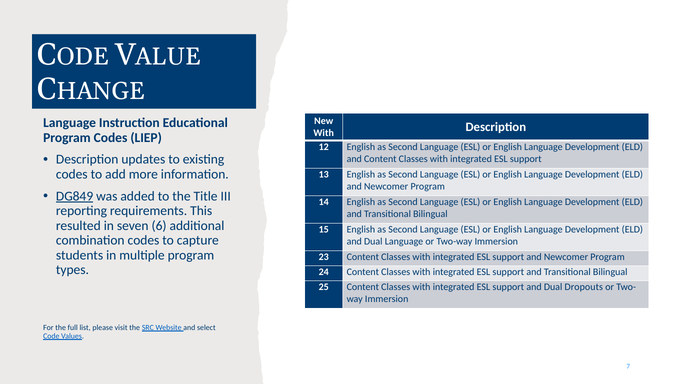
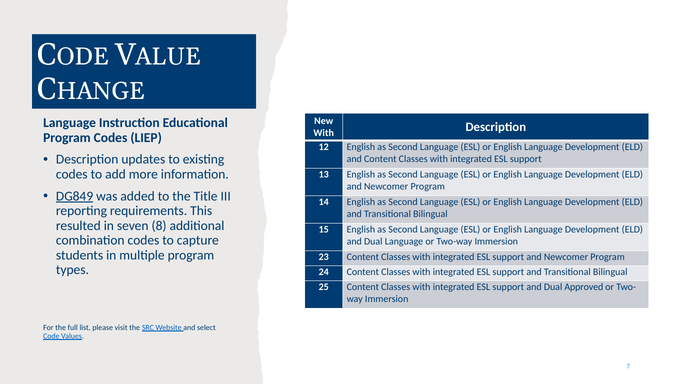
6: 6 -> 8
Dropouts: Dropouts -> Approved
